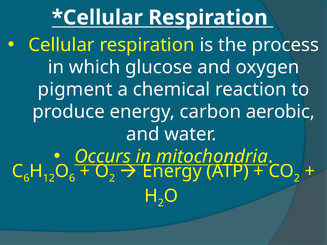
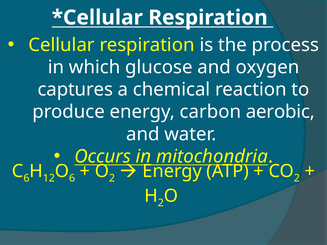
pigment: pigment -> captures
